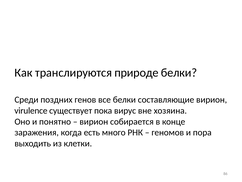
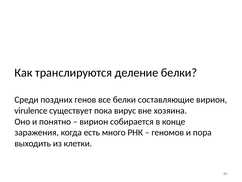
природе: природе -> деление
